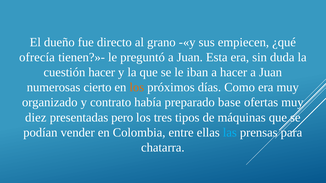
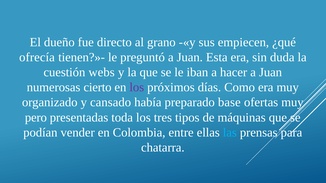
cuestión hacer: hacer -> webs
los at (137, 87) colour: orange -> purple
contrato: contrato -> cansado
diez: diez -> pero
pero: pero -> toda
